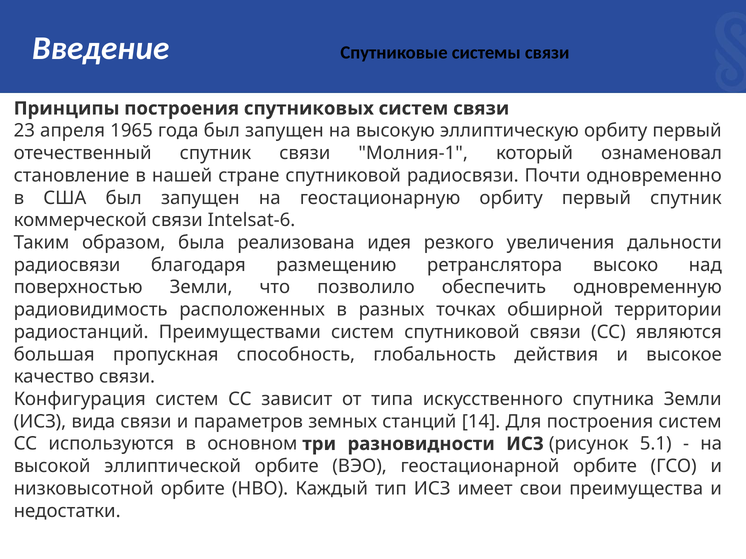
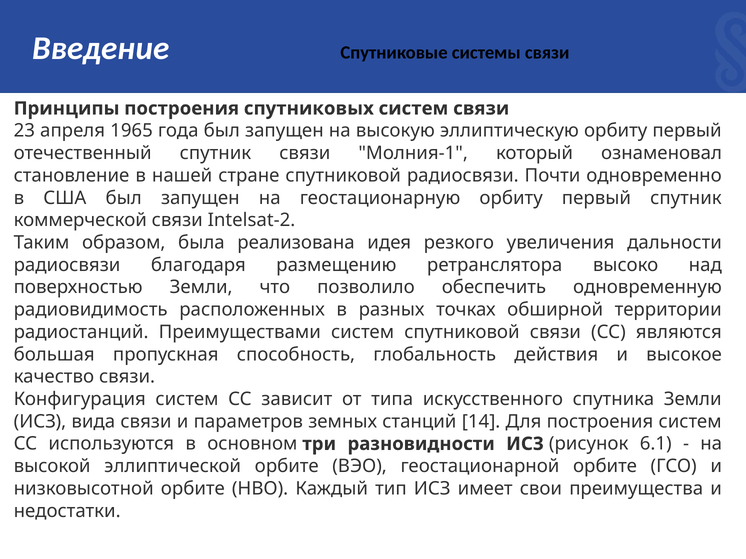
Intelsat-6: Intelsat-6 -> Intelsat-2
5.1: 5.1 -> 6.1
